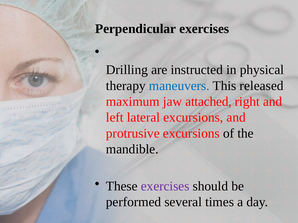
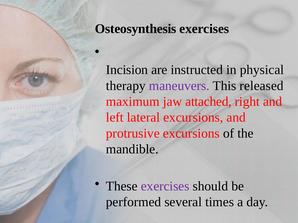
Perpendicular: Perpendicular -> Osteosynthesis
Drilling: Drilling -> Incision
maneuvers colour: blue -> purple
